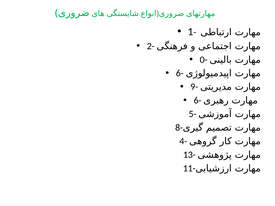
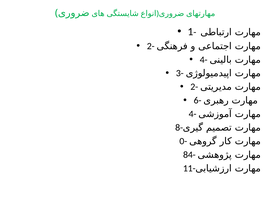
0- at (204, 60): 0- -> 4-
6- at (180, 73): 6- -> 3-
9- at (194, 87): 9- -> 2-
5- at (193, 114): 5- -> 4-
4-: 4- -> 0-
13-: 13- -> 84-
